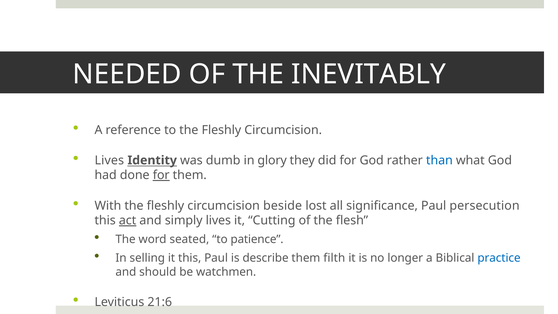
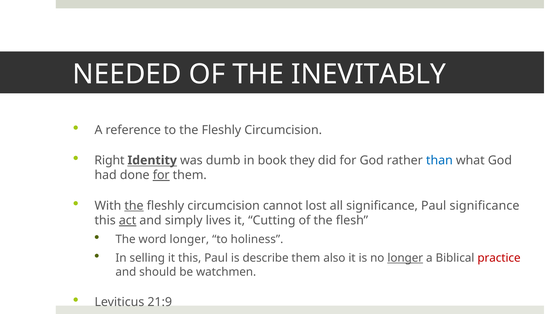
Lives at (109, 160): Lives -> Right
glory: glory -> book
the at (134, 206) underline: none -> present
beside: beside -> cannot
Paul persecution: persecution -> significance
word seated: seated -> longer
patience: patience -> holiness
filth: filth -> also
longer at (405, 258) underline: none -> present
practice colour: blue -> red
21:6: 21:6 -> 21:9
